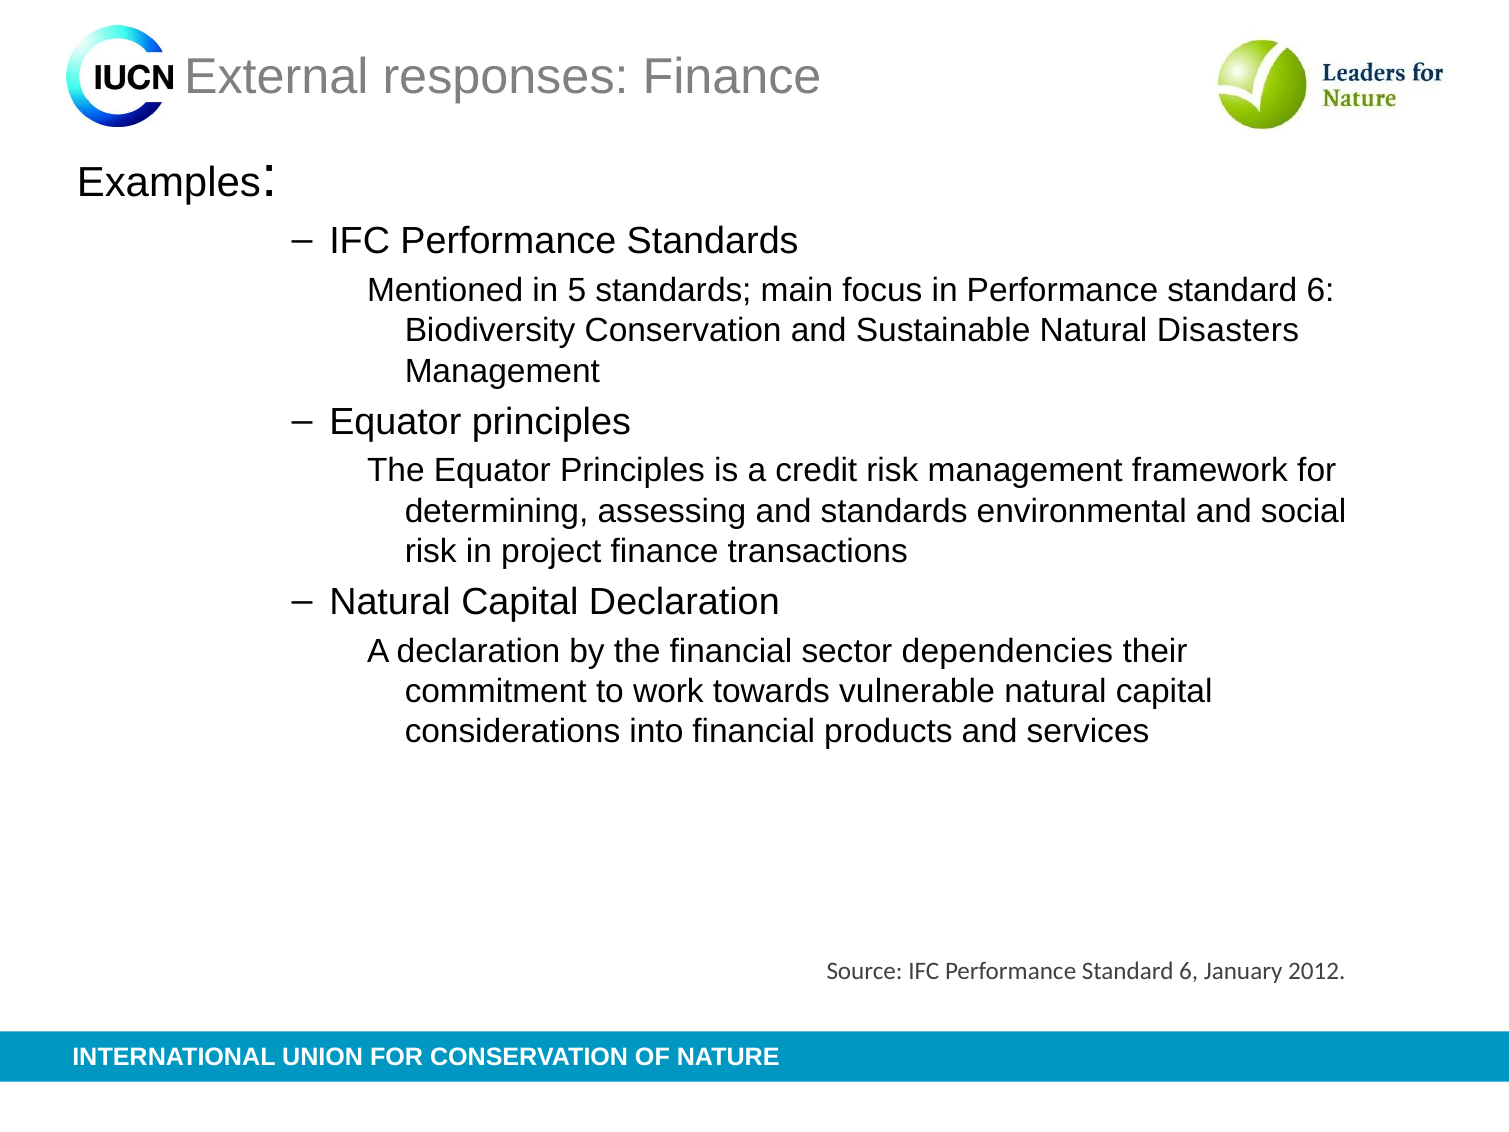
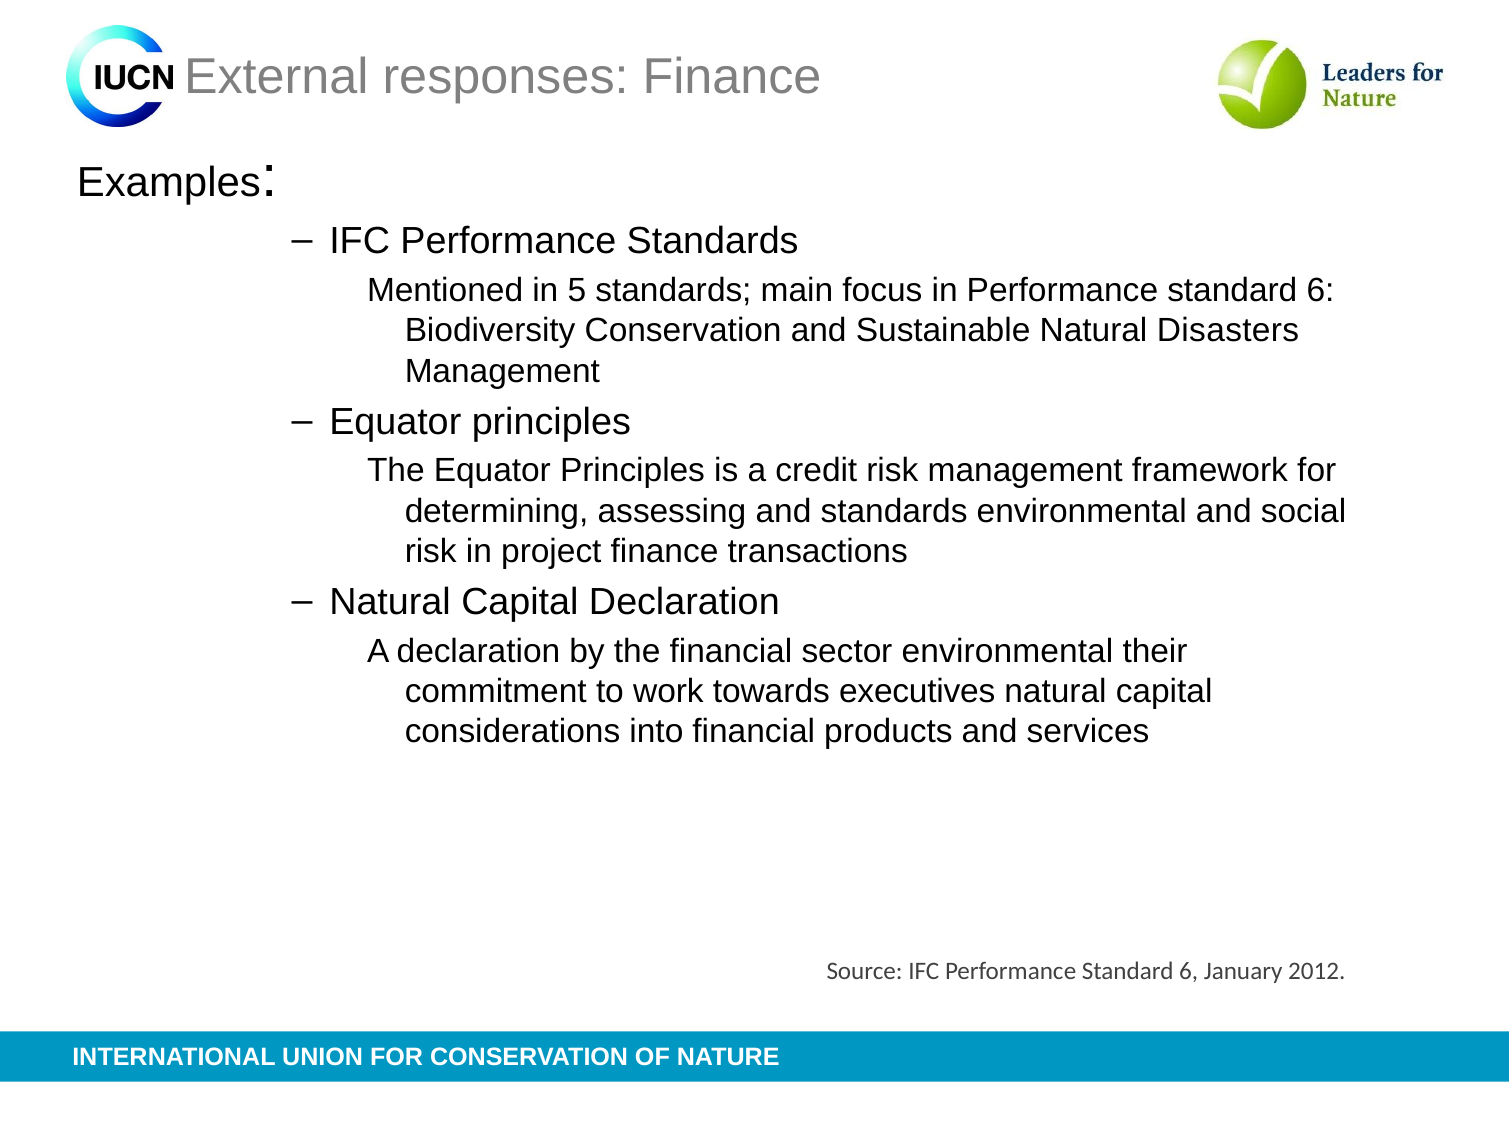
sector dependencies: dependencies -> environmental
vulnerable: vulnerable -> executives
